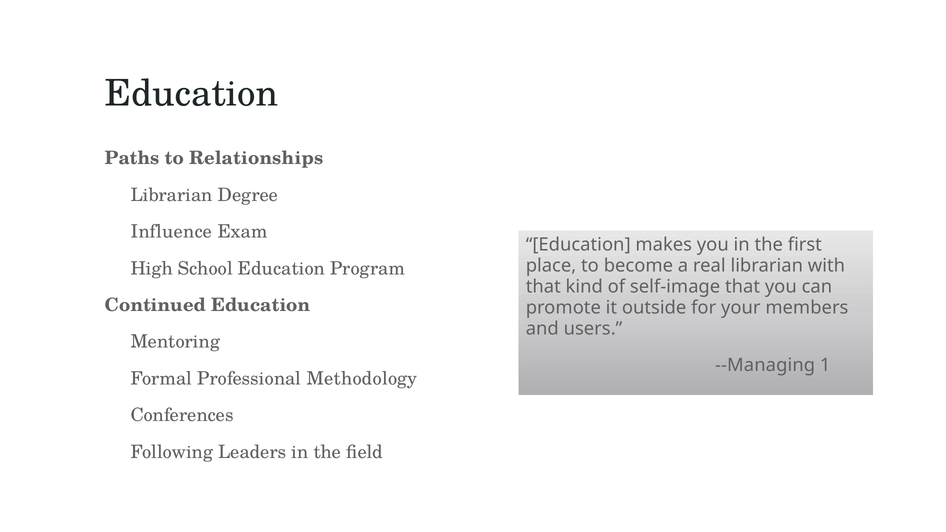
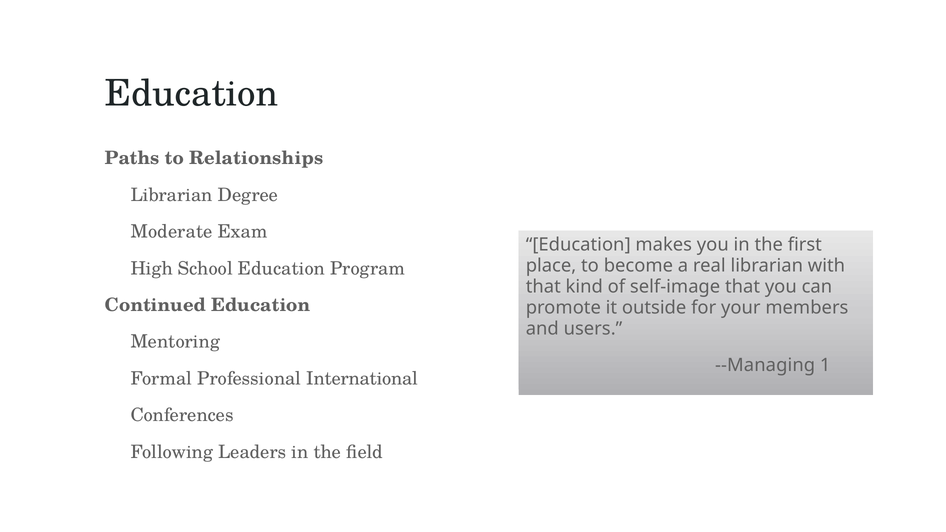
Influence: Influence -> Moderate
Methodology: Methodology -> International
